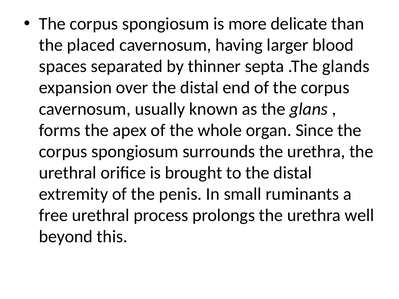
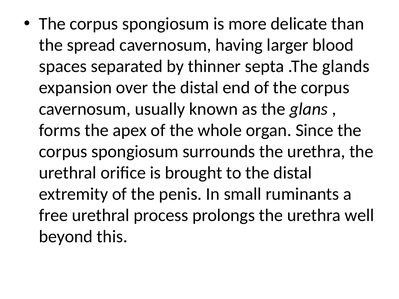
placed: placed -> spread
